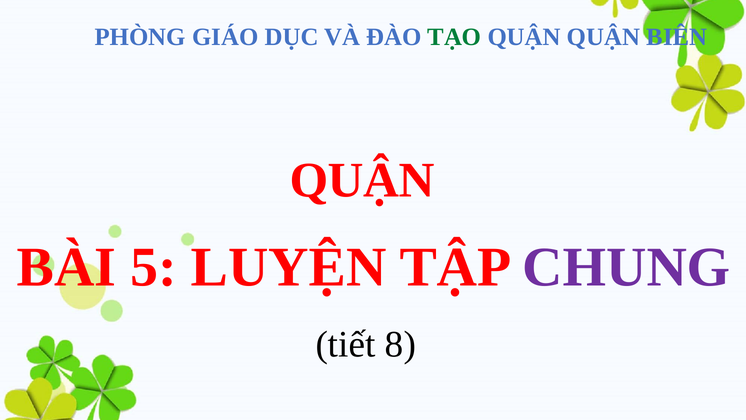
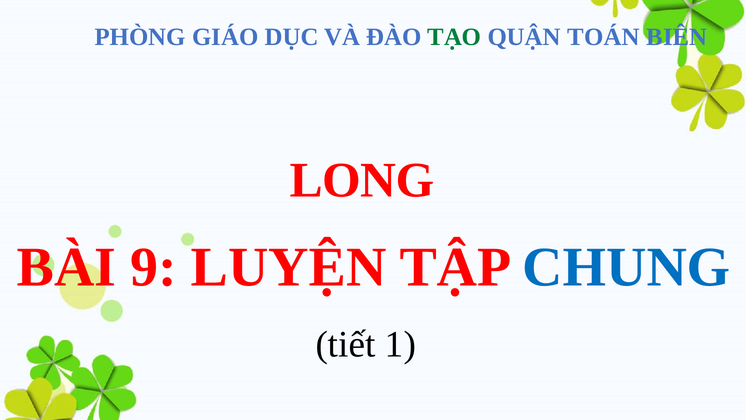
QUẬN QUẬN: QUẬN -> TOÁN
QUẬN at (362, 180): QUẬN -> LONG
5: 5 -> 9
CHUNG colour: purple -> blue
8: 8 -> 1
